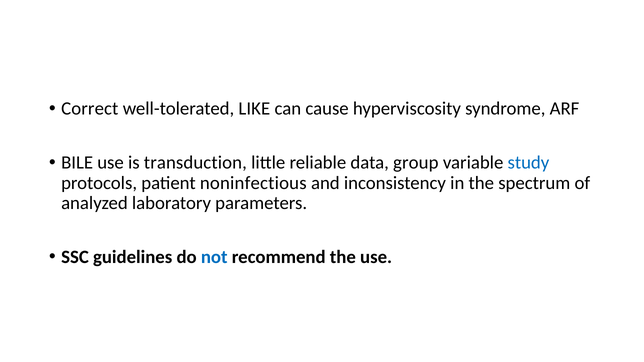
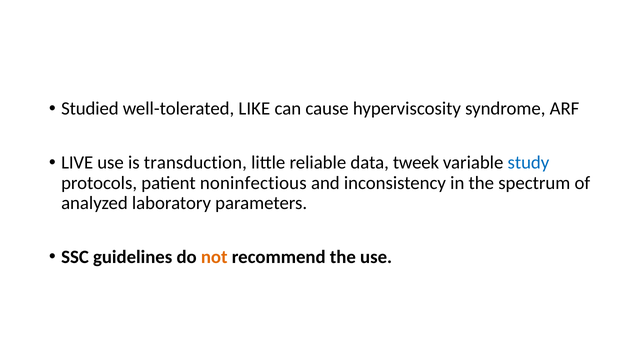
Correct: Correct -> Studied
BILE: BILE -> LIVE
group: group -> tweek
not colour: blue -> orange
